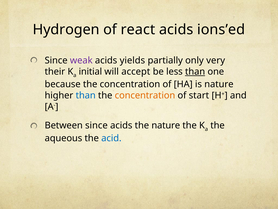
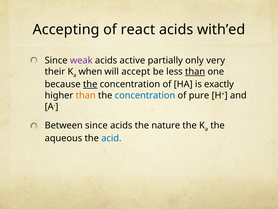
Hydrogen: Hydrogen -> Accepting
ions’ed: ions’ed -> with’ed
yields: yields -> active
initial: initial -> when
the at (90, 84) underline: none -> present
is nature: nature -> exactly
than at (86, 95) colour: blue -> orange
concentration at (145, 95) colour: orange -> blue
start: start -> pure
